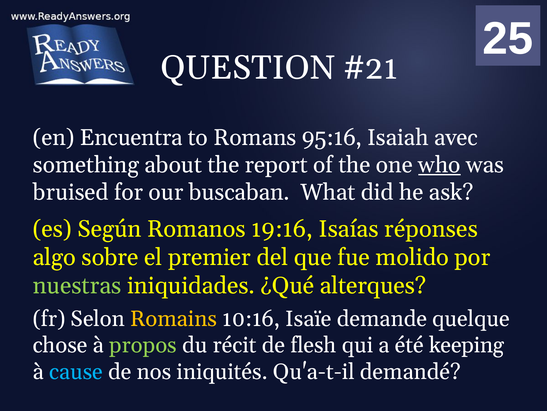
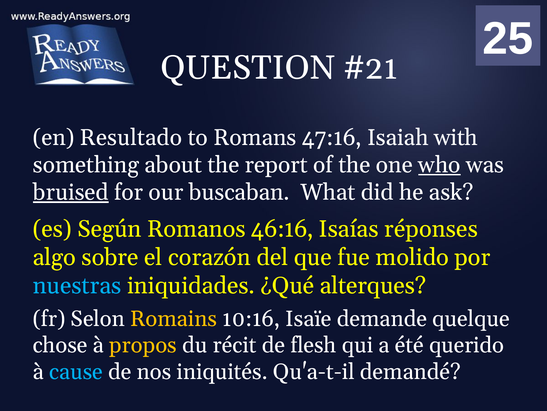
Encuentra: Encuentra -> Resultado
95:16: 95:16 -> 47:16
avec: avec -> with
bruised underline: none -> present
19:16: 19:16 -> 46:16
premier: premier -> corazón
nuestras colour: light green -> light blue
propos colour: light green -> yellow
keeping: keeping -> querido
